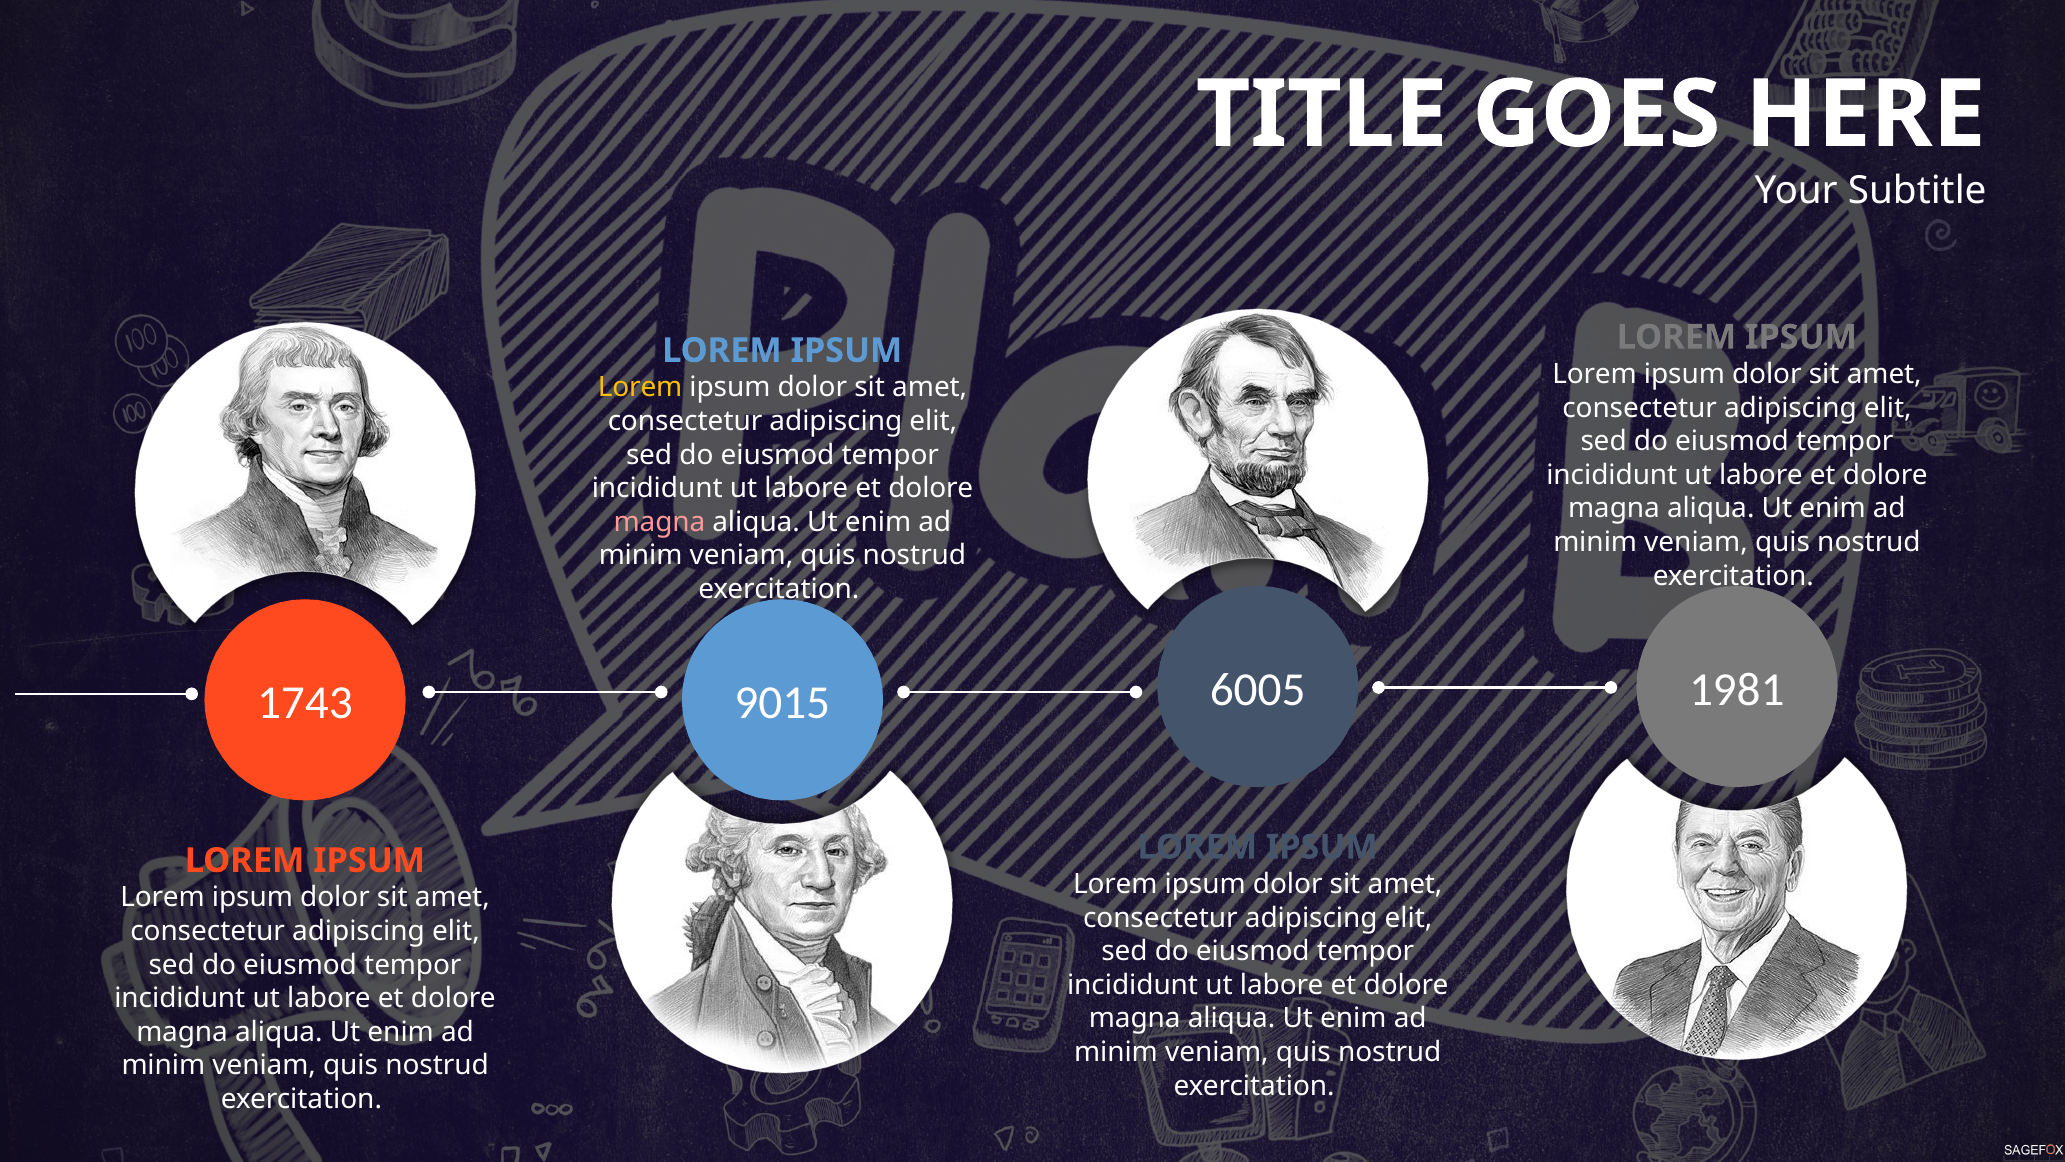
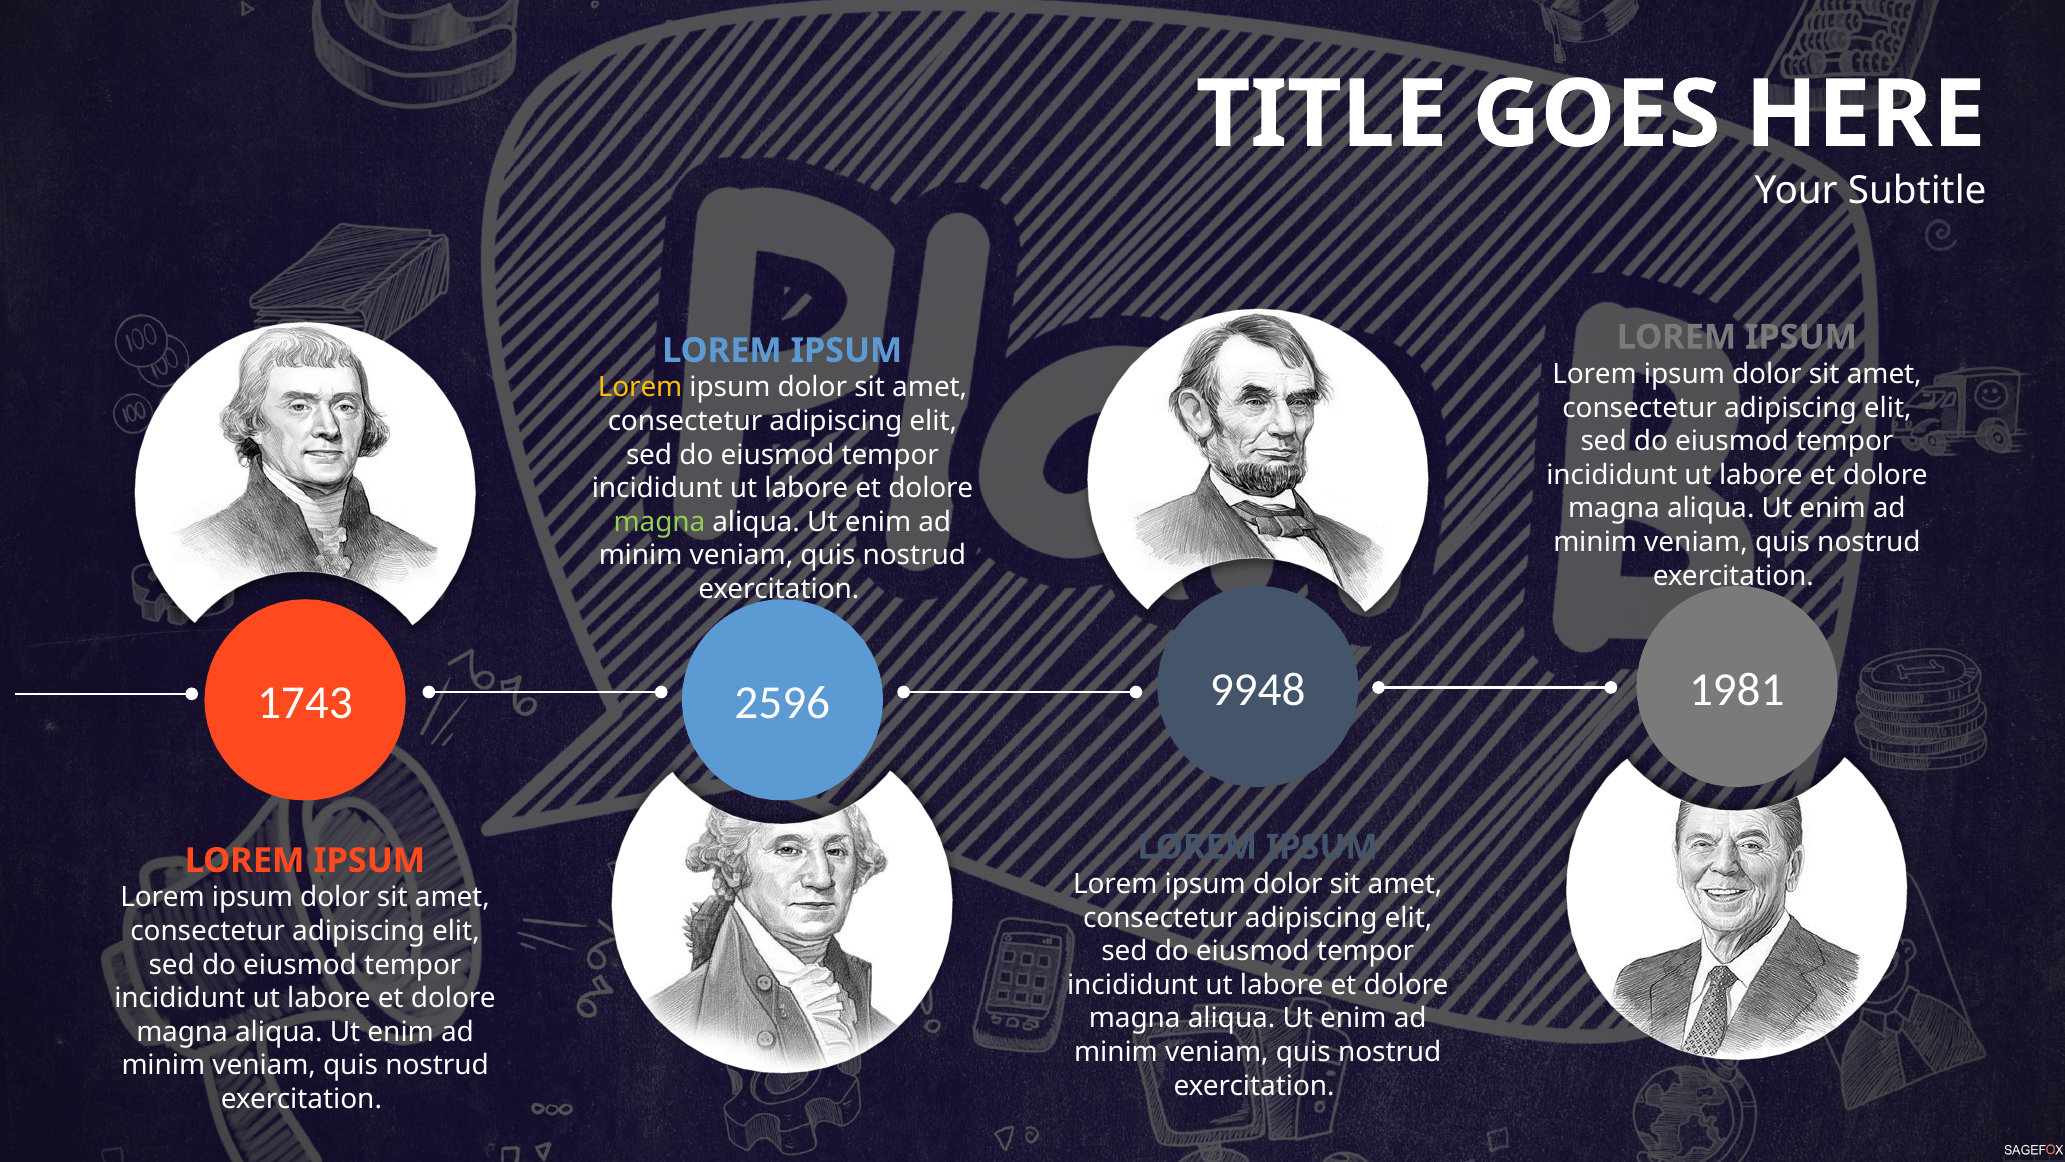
magna at (659, 522) colour: pink -> light green
6005: 6005 -> 9948
9015: 9015 -> 2596
